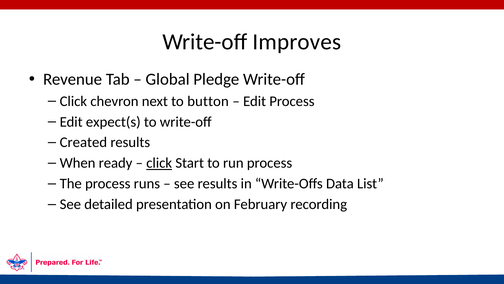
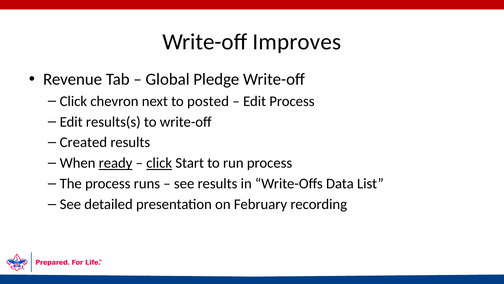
button: button -> posted
expect(s: expect(s -> results(s
ready underline: none -> present
